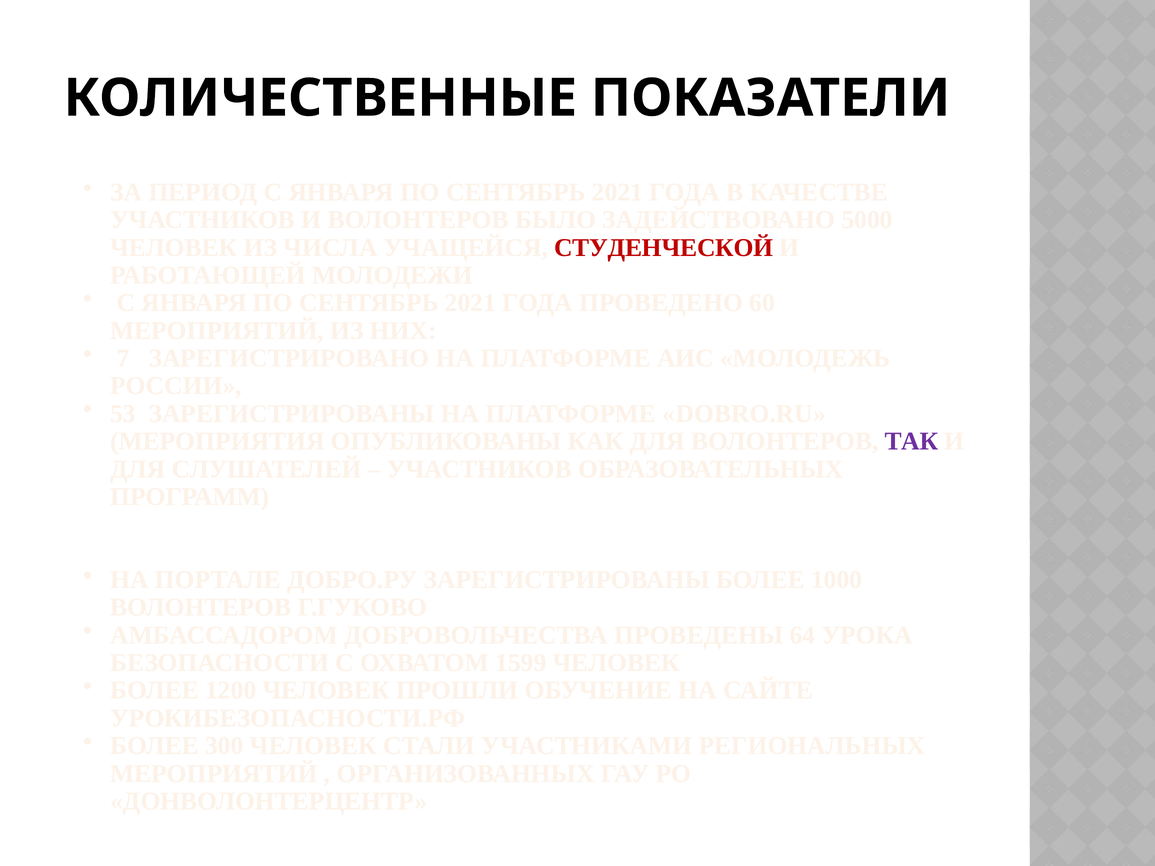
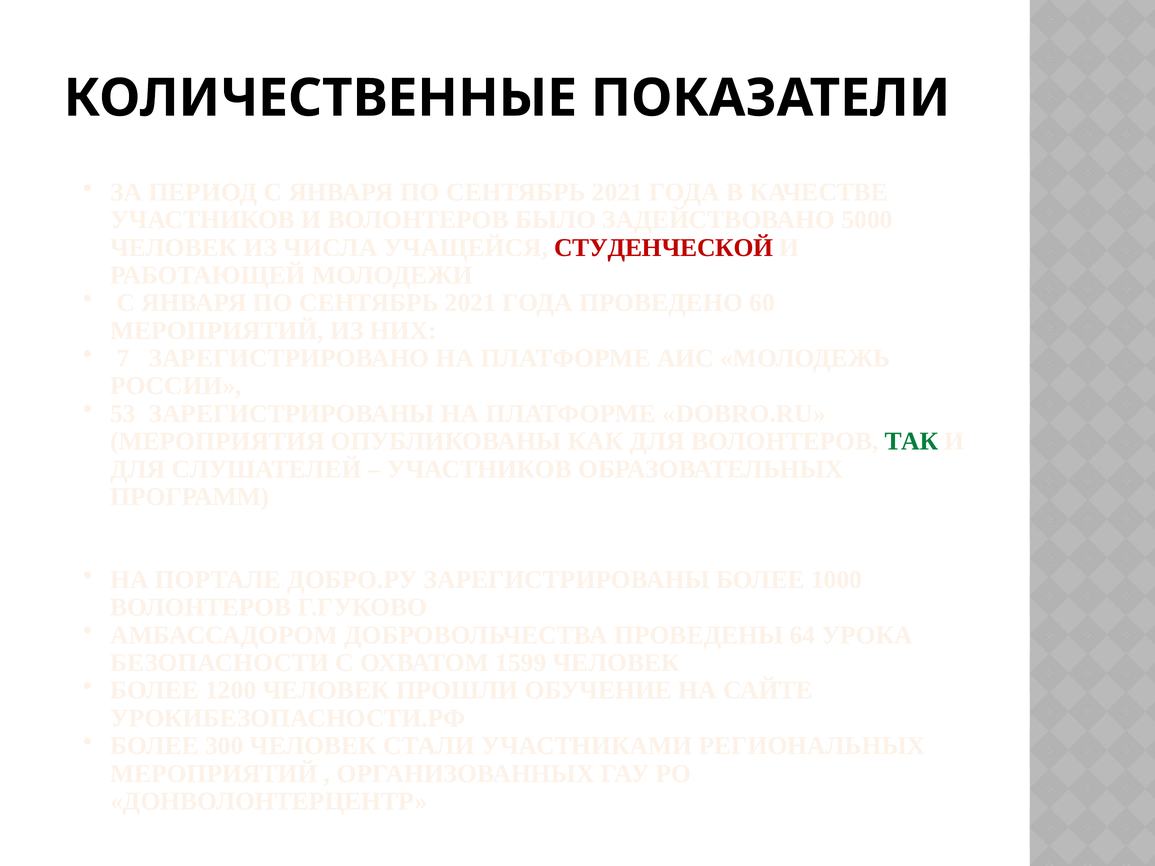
ТАК colour: purple -> green
